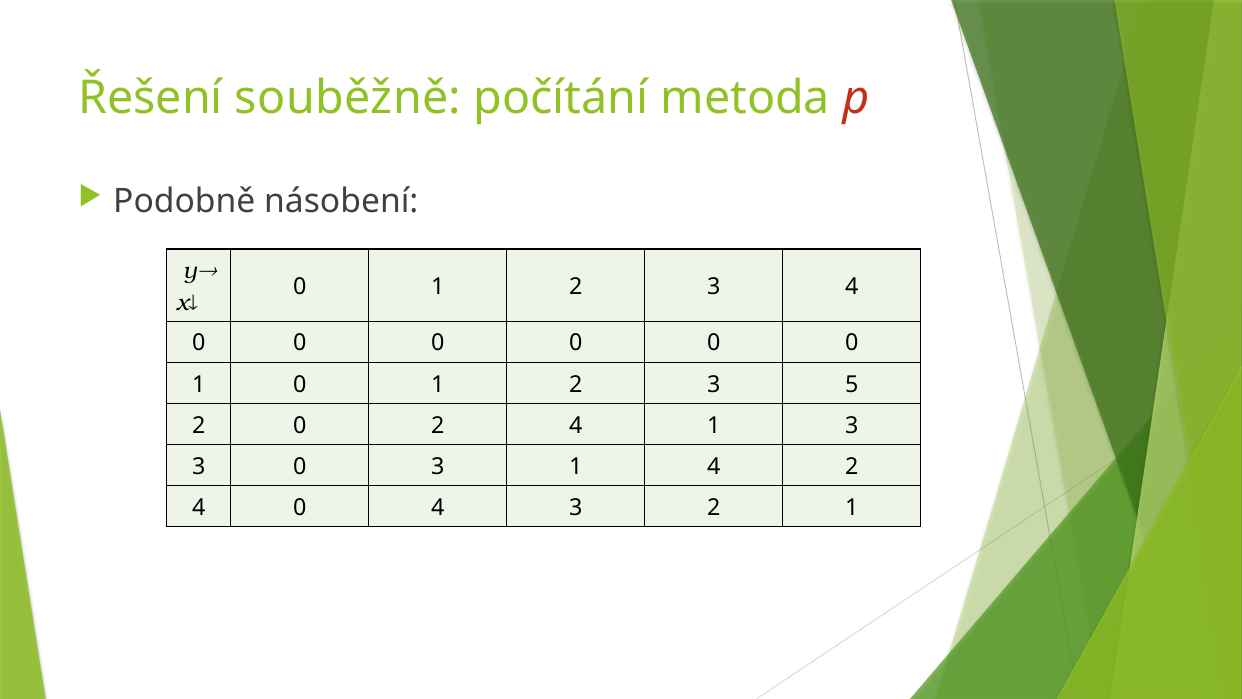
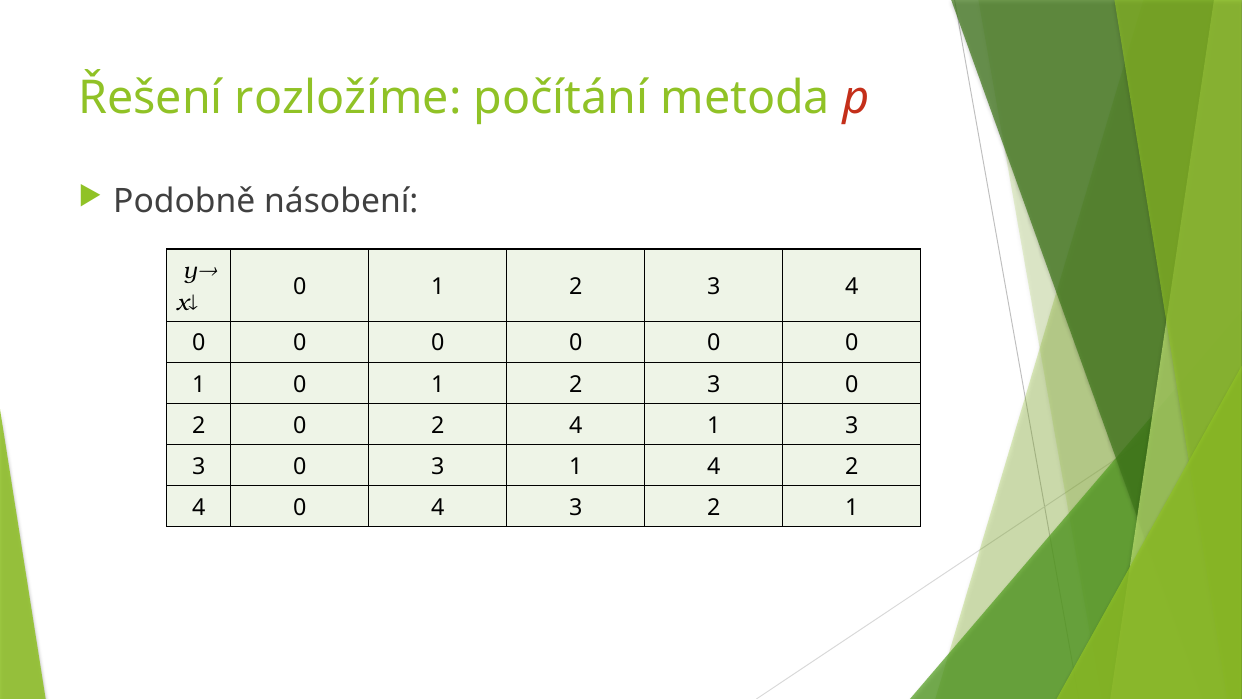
souběžně: souběžně -> rozložíme
2 3 5: 5 -> 0
